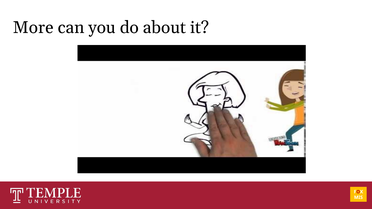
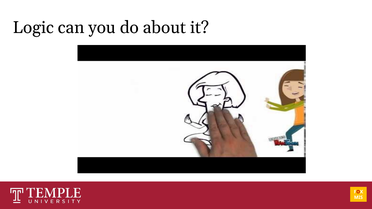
More: More -> Logic
